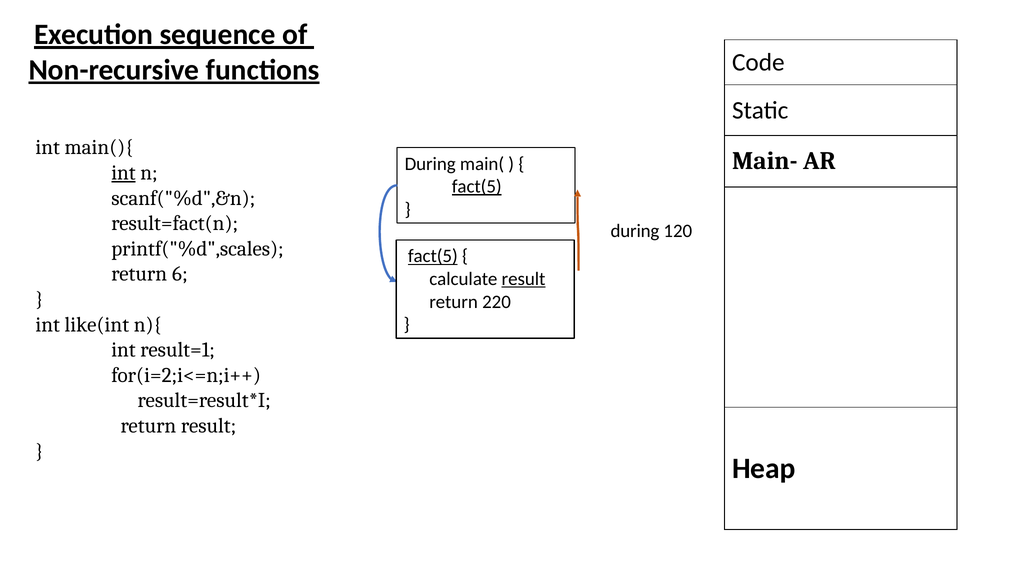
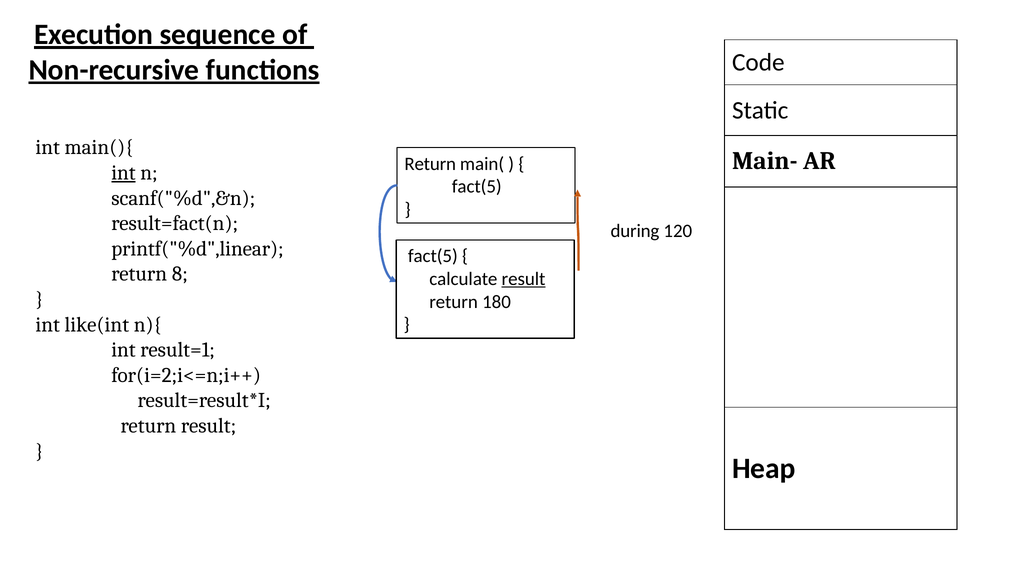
During at (430, 164): During -> Return
fact(5 at (477, 187) underline: present -> none
printf("%d",scales: printf("%d",scales -> printf("%d",linear
fact(5 at (433, 256) underline: present -> none
6: 6 -> 8
220: 220 -> 180
